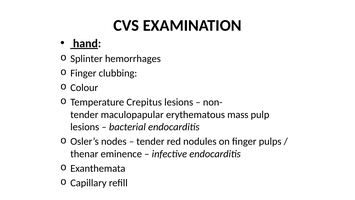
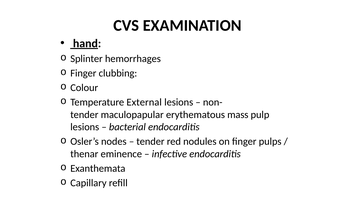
Crepitus: Crepitus -> External
